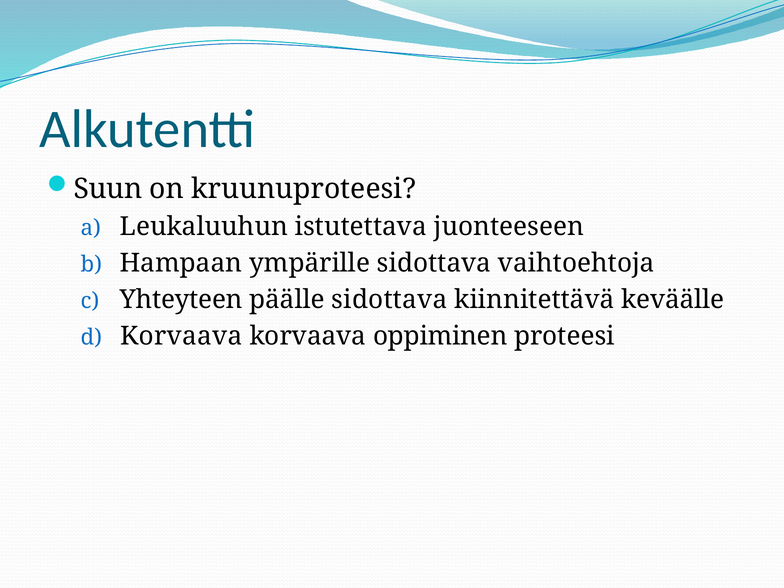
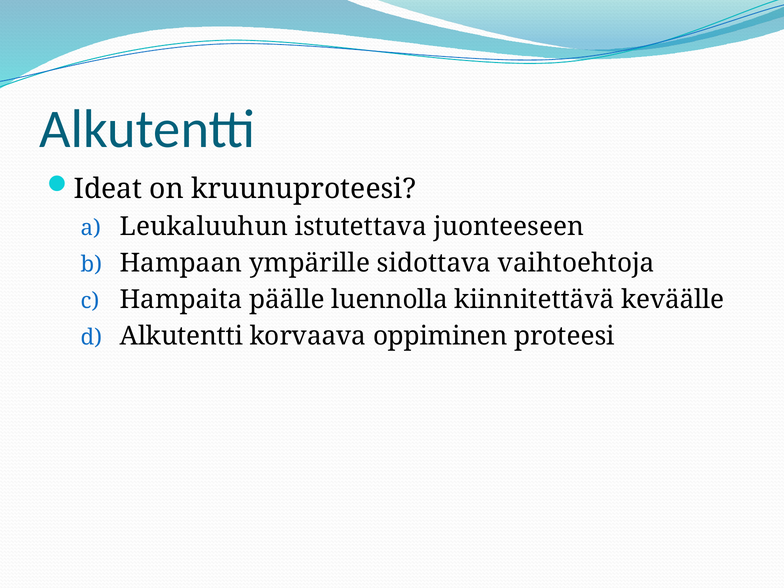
Suun: Suun -> Ideat
Yhteyteen: Yhteyteen -> Hampaita
päälle sidottava: sidottava -> luennolla
Korvaava at (181, 336): Korvaava -> Alkutentti
